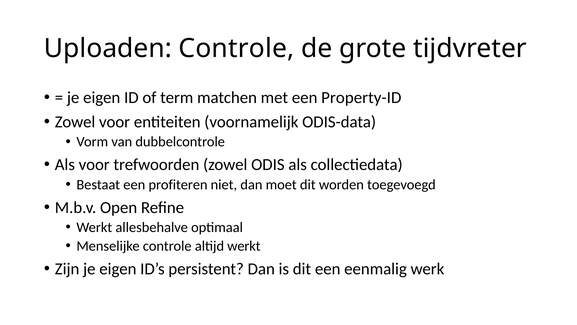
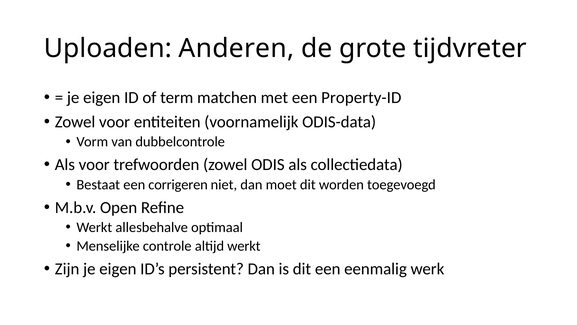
Uploaden Controle: Controle -> Anderen
profiteren: profiteren -> corrigeren
